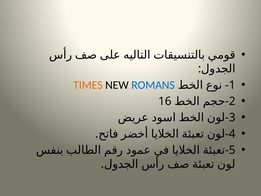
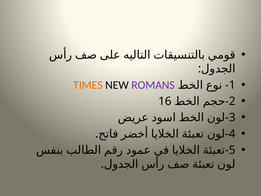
ROMANS colour: blue -> purple
